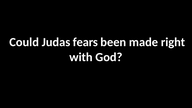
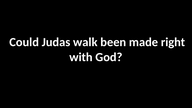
fears: fears -> walk
